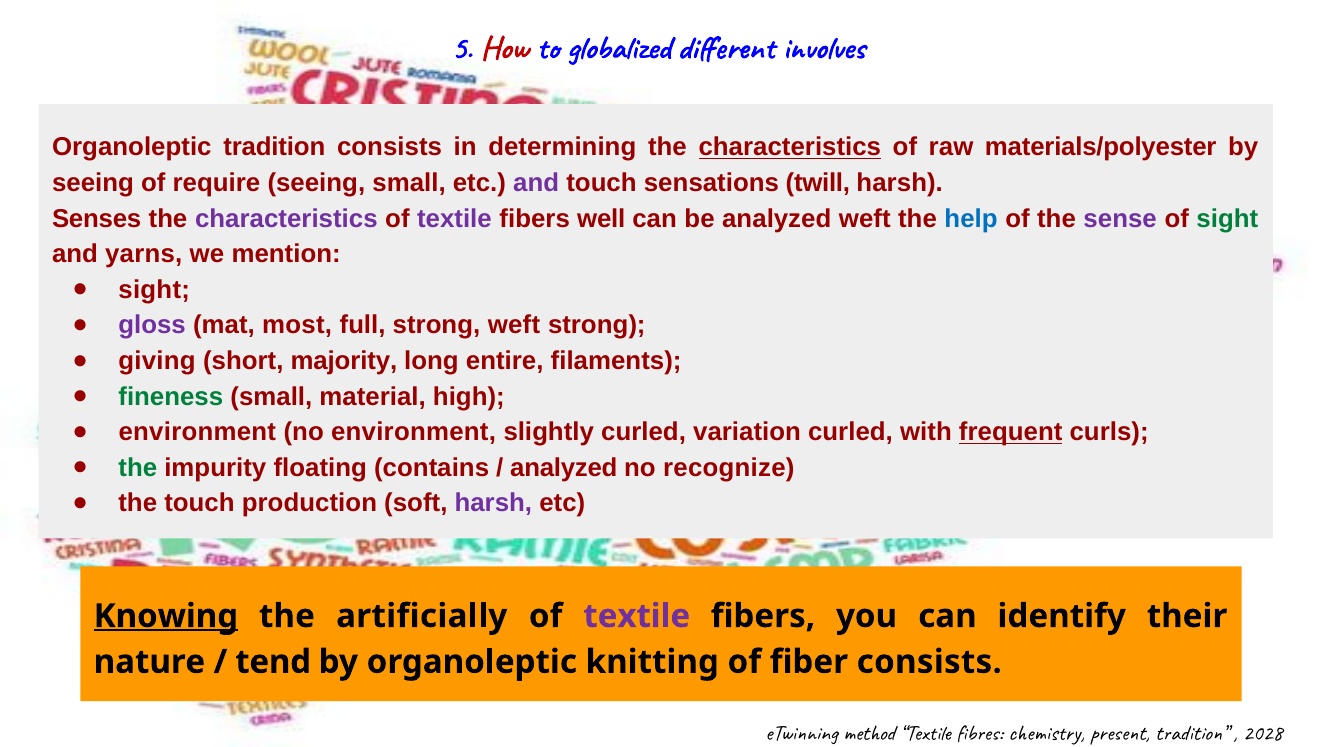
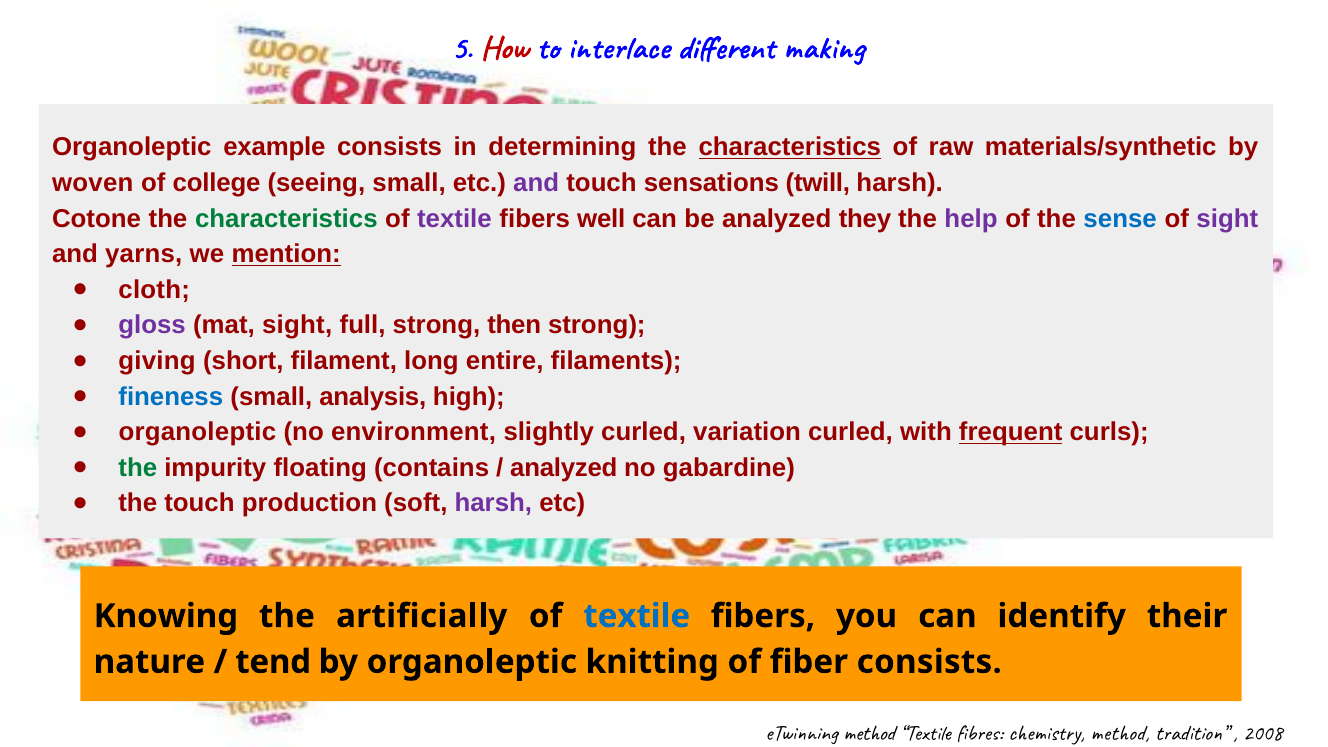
globalized: globalized -> interlace
involves: involves -> making
Organoleptic tradition: tradition -> example
materials/polyester: materials/polyester -> materials/synthetic
seeing at (93, 183): seeing -> woven
require: require -> college
Senses: Senses -> Cotone
characteristics at (286, 219) colour: purple -> green
analyzed weft: weft -> they
help colour: blue -> purple
sense colour: purple -> blue
sight at (1227, 219) colour: green -> purple
mention underline: none -> present
sight at (154, 290): sight -> cloth
mat most: most -> sight
strong weft: weft -> then
majority: majority -> filament
fineness colour: green -> blue
material: material -> analysis
environment at (197, 432): environment -> organoleptic
recognize: recognize -> gabardine
Knowing underline: present -> none
textile at (637, 616) colour: purple -> blue
chemistry present: present -> method
2028: 2028 -> 2008
